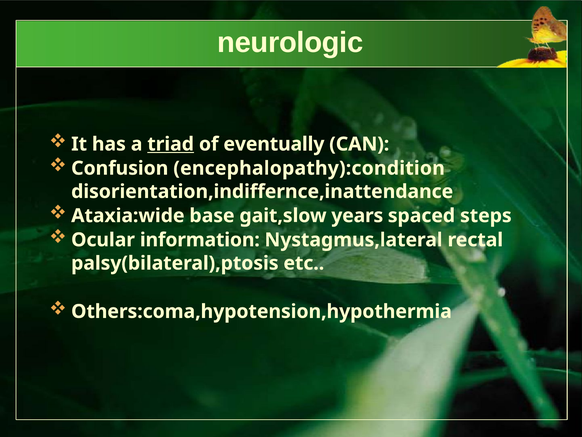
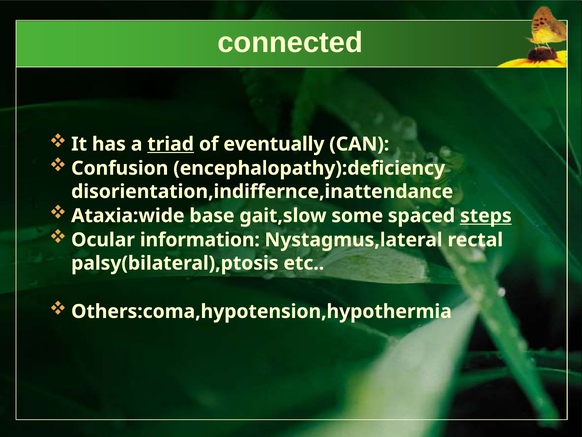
neurologic: neurologic -> connected
encephalopathy):condition: encephalopathy):condition -> encephalopathy):deficiency
years: years -> some
steps underline: none -> present
